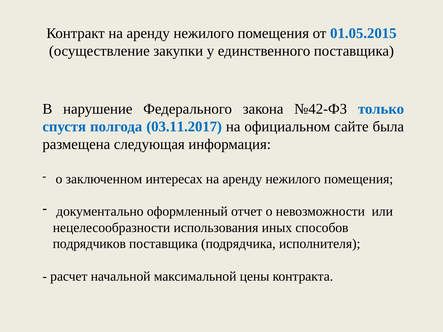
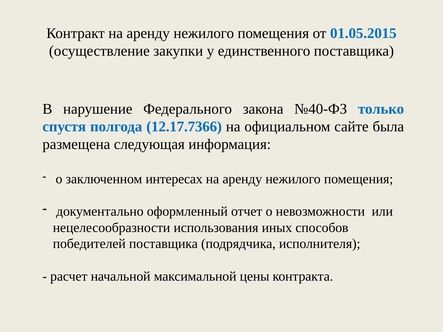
№42-ФЗ: №42-ФЗ -> №40-ФЗ
03.11.2017: 03.11.2017 -> 12.17.7366
подрядчиков: подрядчиков -> победителей
